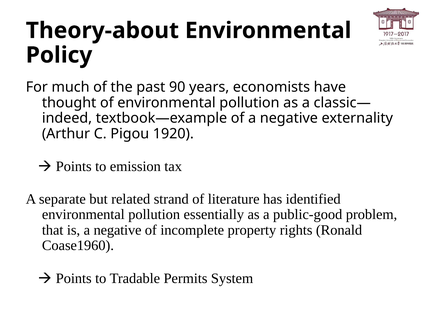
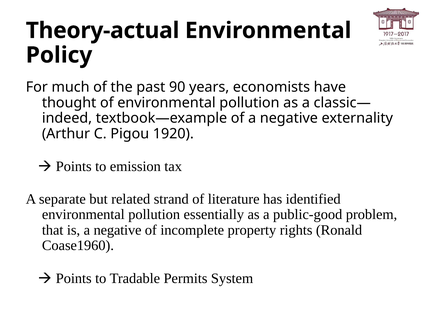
Theory-about: Theory-about -> Theory-actual
